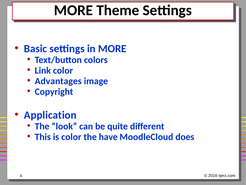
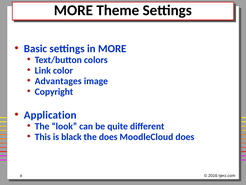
is color: color -> black
the have: have -> does
